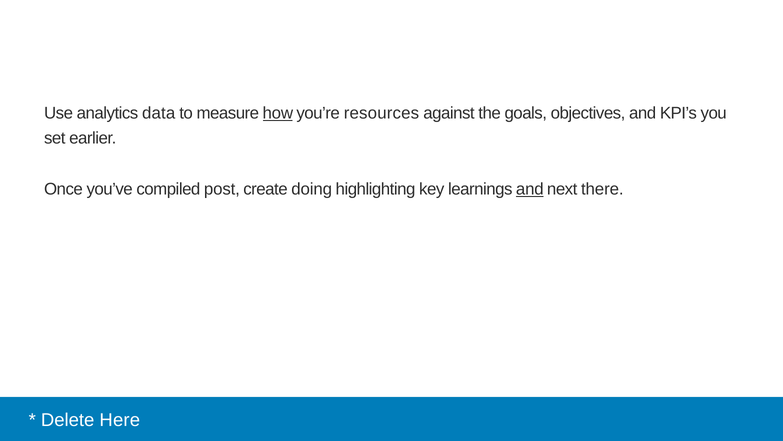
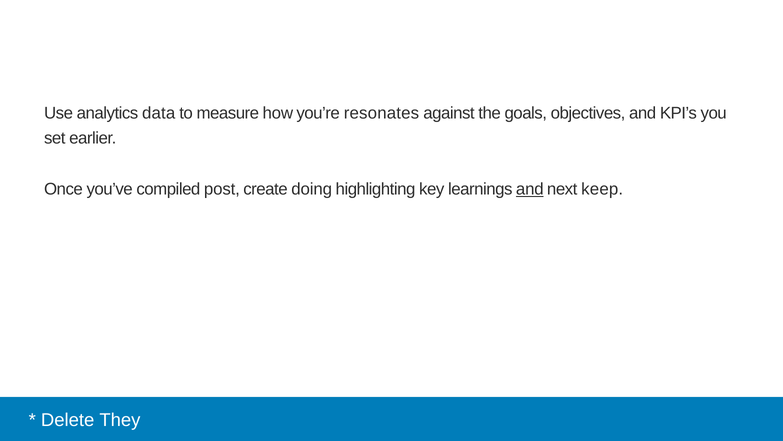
how underline: present -> none
resources: resources -> resonates
there: there -> keep
Here: Here -> They
